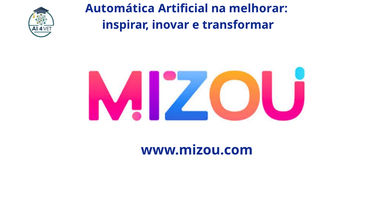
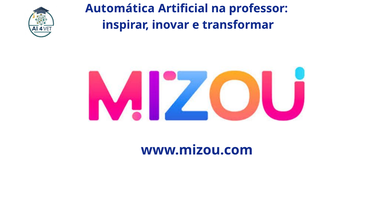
melhorar: melhorar -> professor
